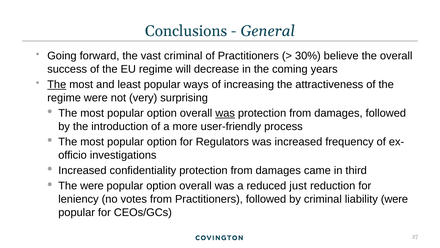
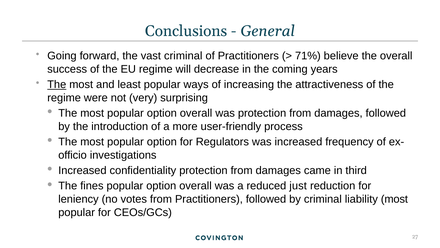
30%: 30% -> 71%
was at (225, 113) underline: present -> none
The were: were -> fines
liability were: were -> most
